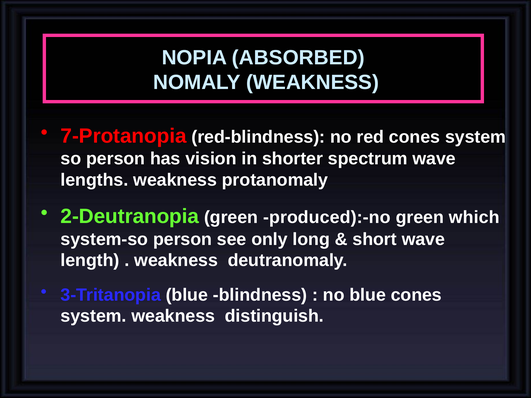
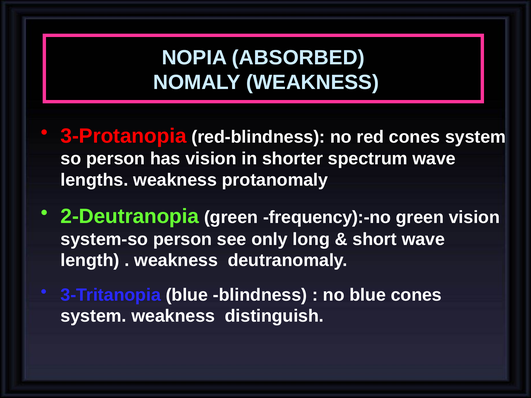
7-Protanopia: 7-Protanopia -> 3-Protanopia
produced):-no: produced):-no -> frequency):-no
green which: which -> vision
